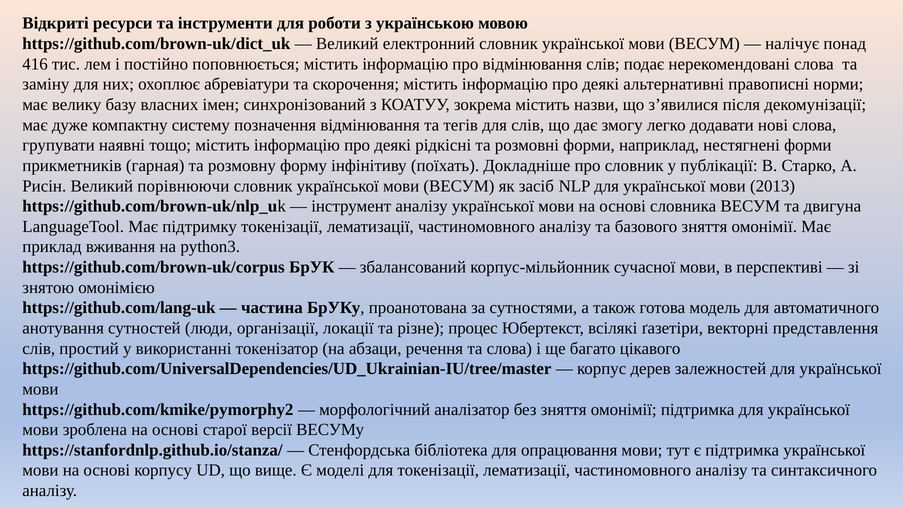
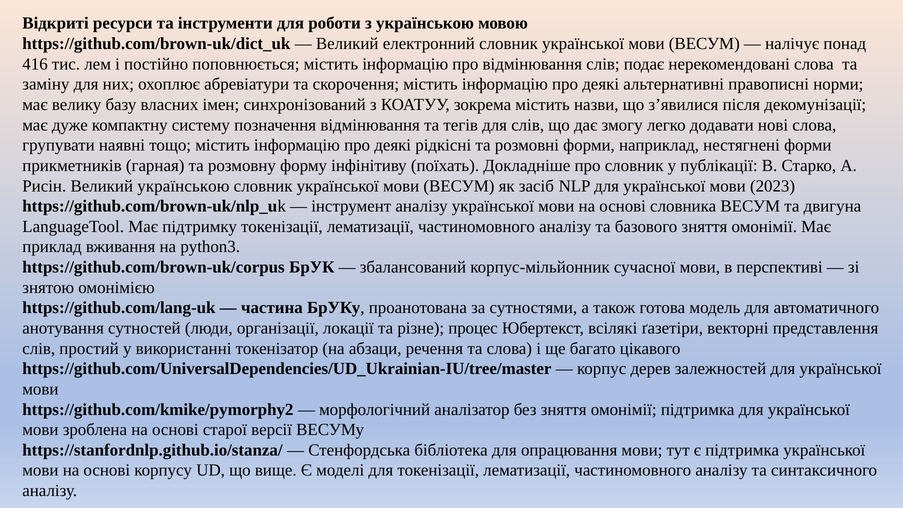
Великий порівнюючи: порівнюючи -> українською
2013: 2013 -> 2023
